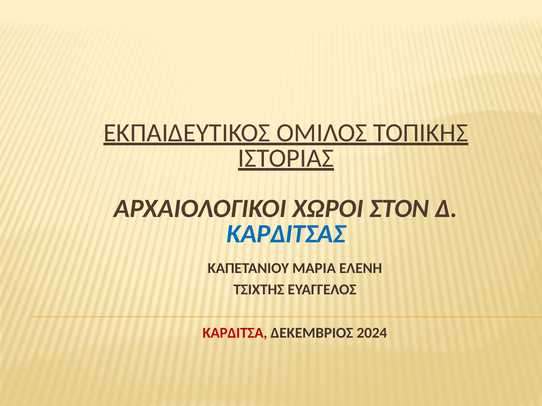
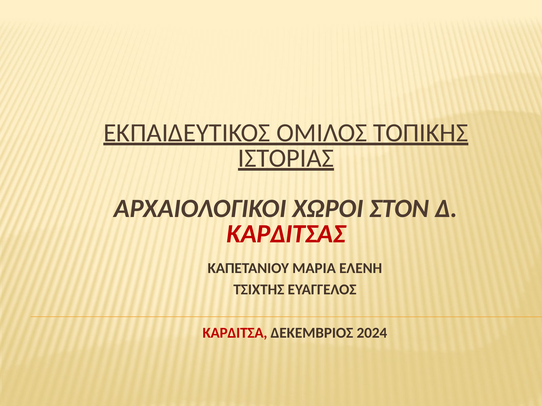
ΚΑΡΔΙΤΣΑΣ colour: blue -> red
